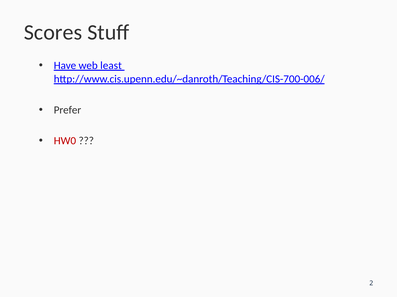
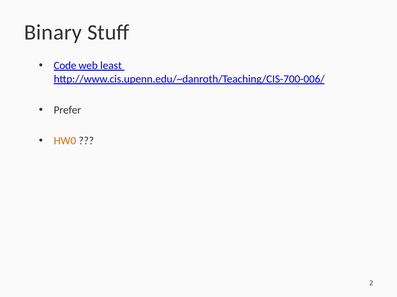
Scores: Scores -> Binary
Have: Have -> Code
HW0 colour: red -> orange
